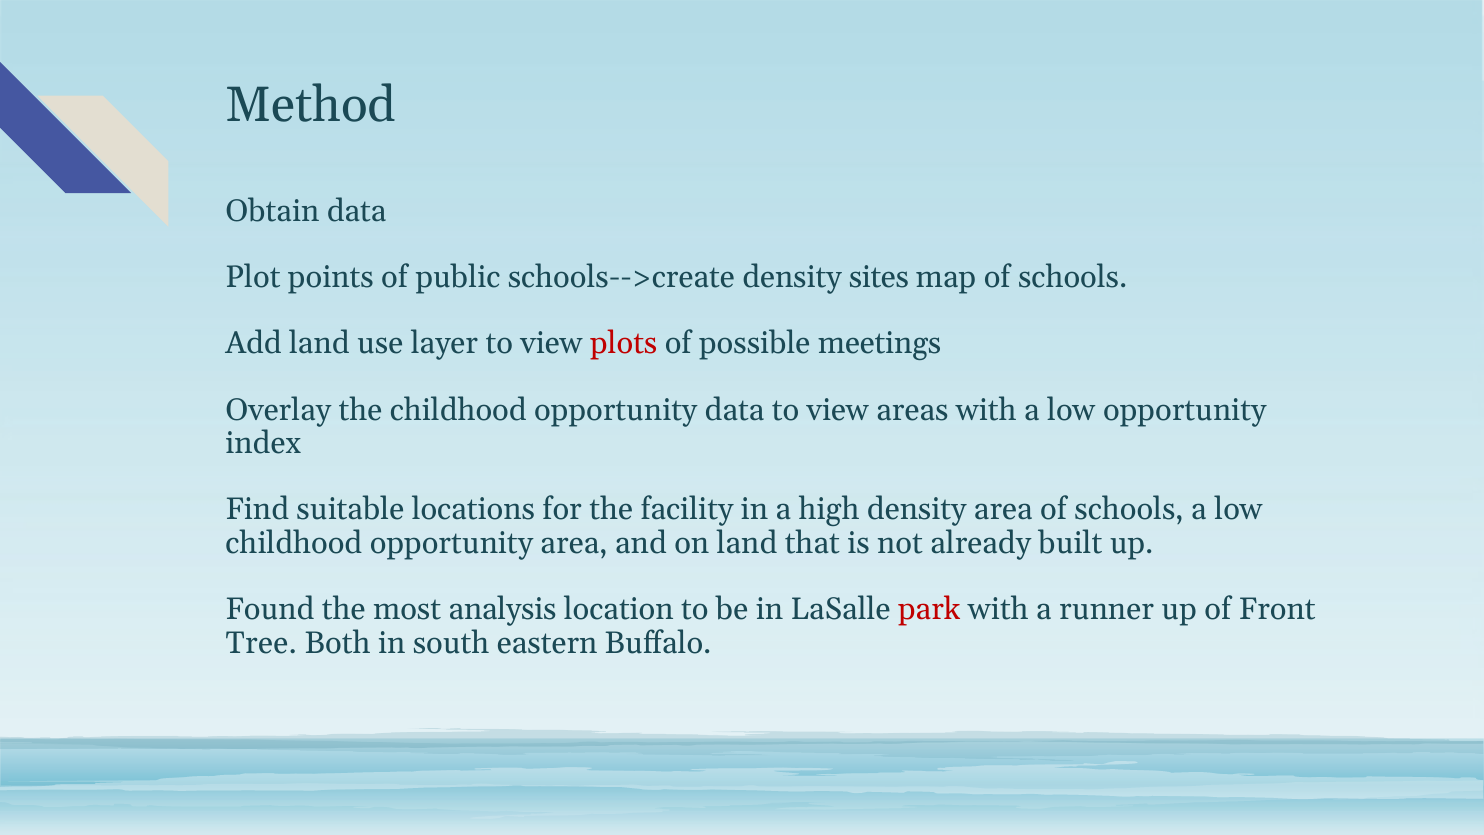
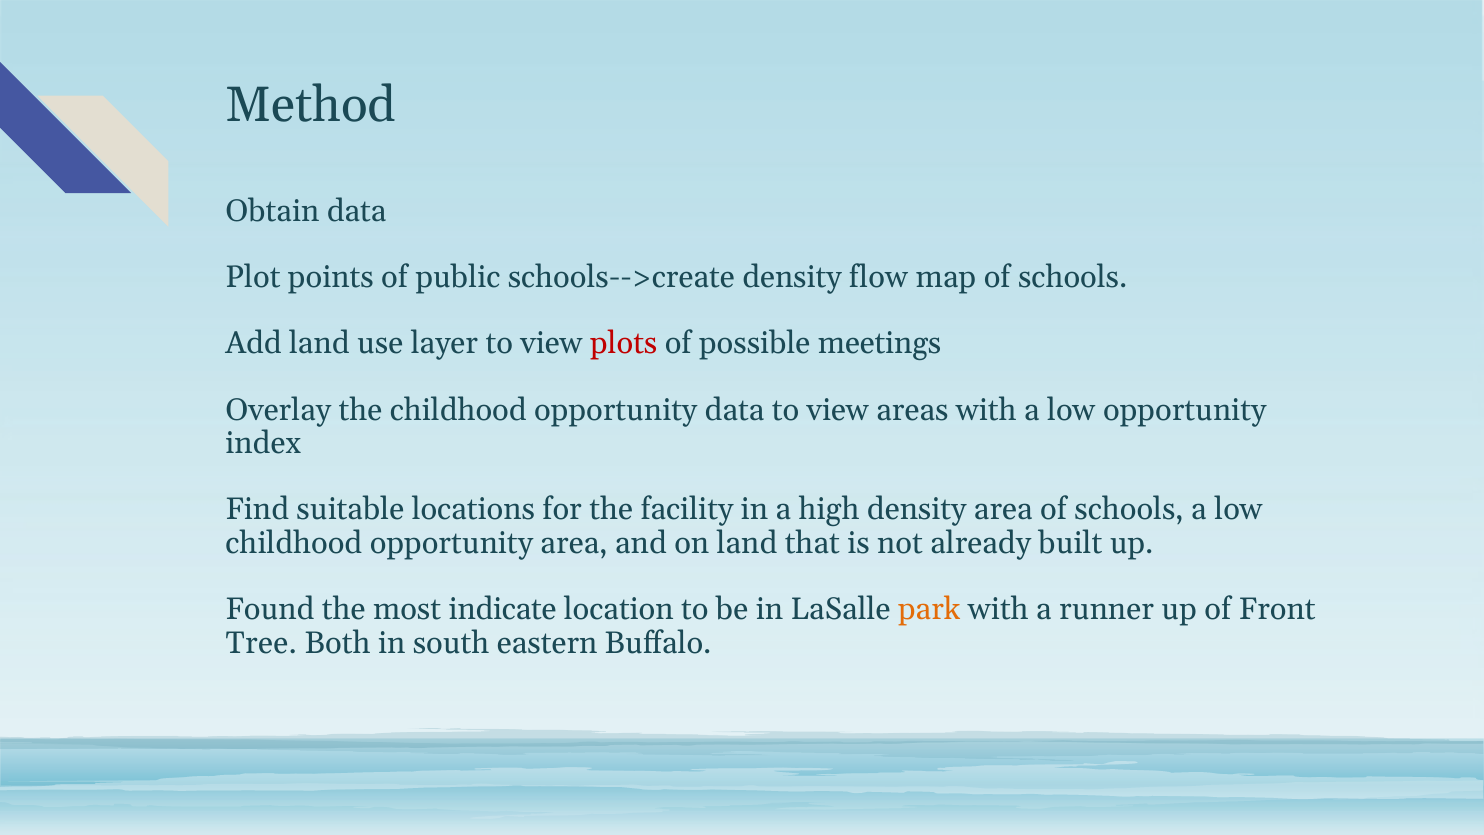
sites: sites -> flow
analysis: analysis -> indicate
park colour: red -> orange
